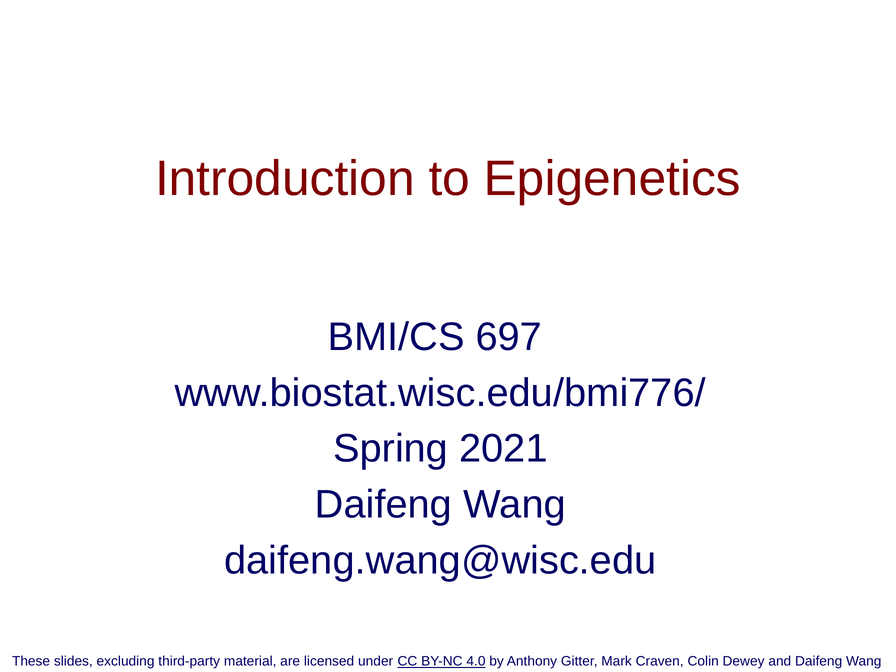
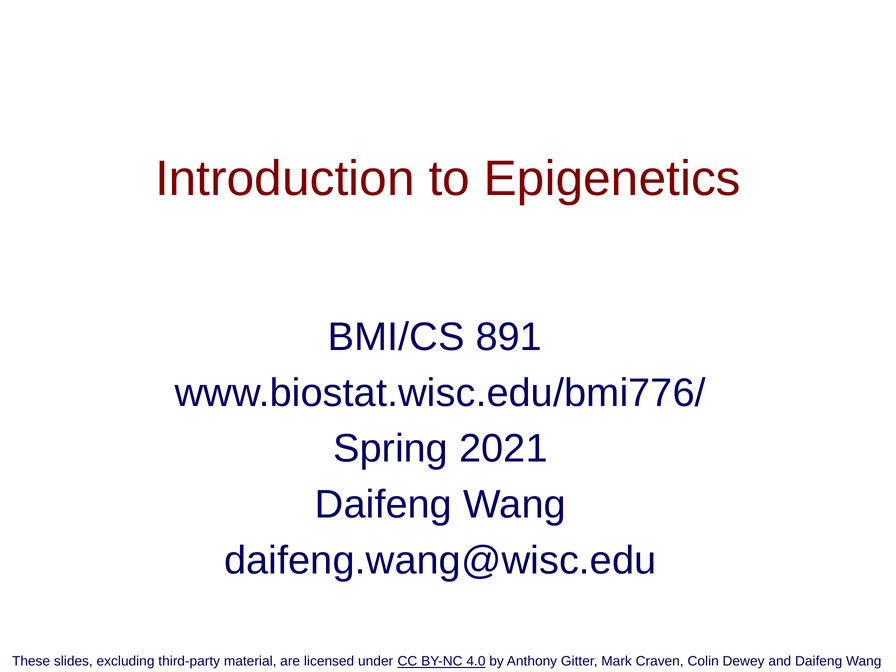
697: 697 -> 891
